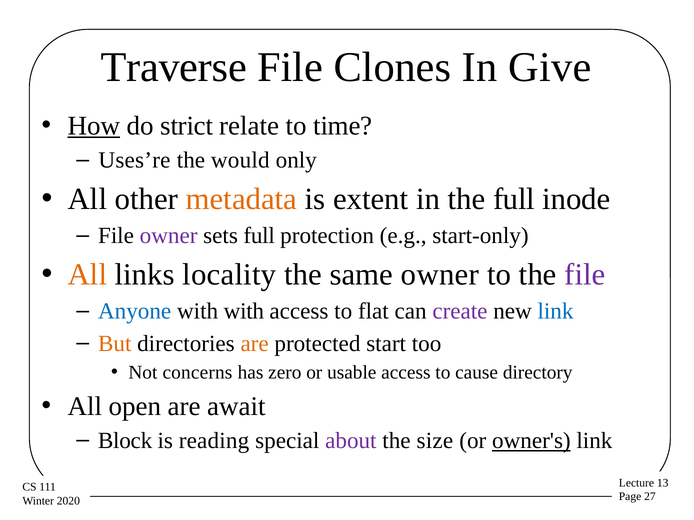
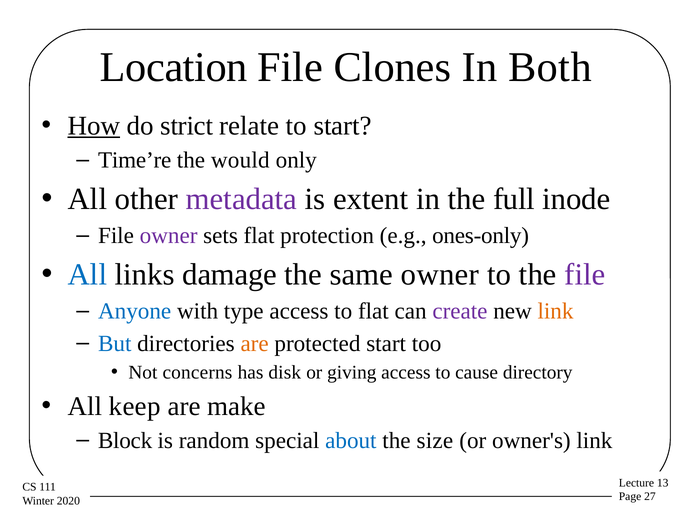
Traverse: Traverse -> Location
Give: Give -> Both
to time: time -> start
Uses’re: Uses’re -> Time’re
metadata colour: orange -> purple
sets full: full -> flat
start-only: start-only -> ones-only
All at (87, 275) colour: orange -> blue
locality: locality -> damage
with with: with -> type
link at (556, 311) colour: blue -> orange
But colour: orange -> blue
zero: zero -> disk
usable: usable -> giving
open: open -> keep
await: await -> make
reading: reading -> random
about colour: purple -> blue
owner's underline: present -> none
